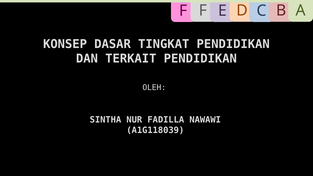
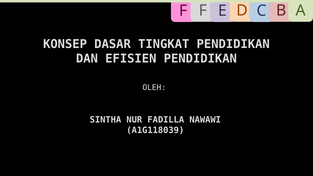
TERKAIT: TERKAIT -> EFISIEN
